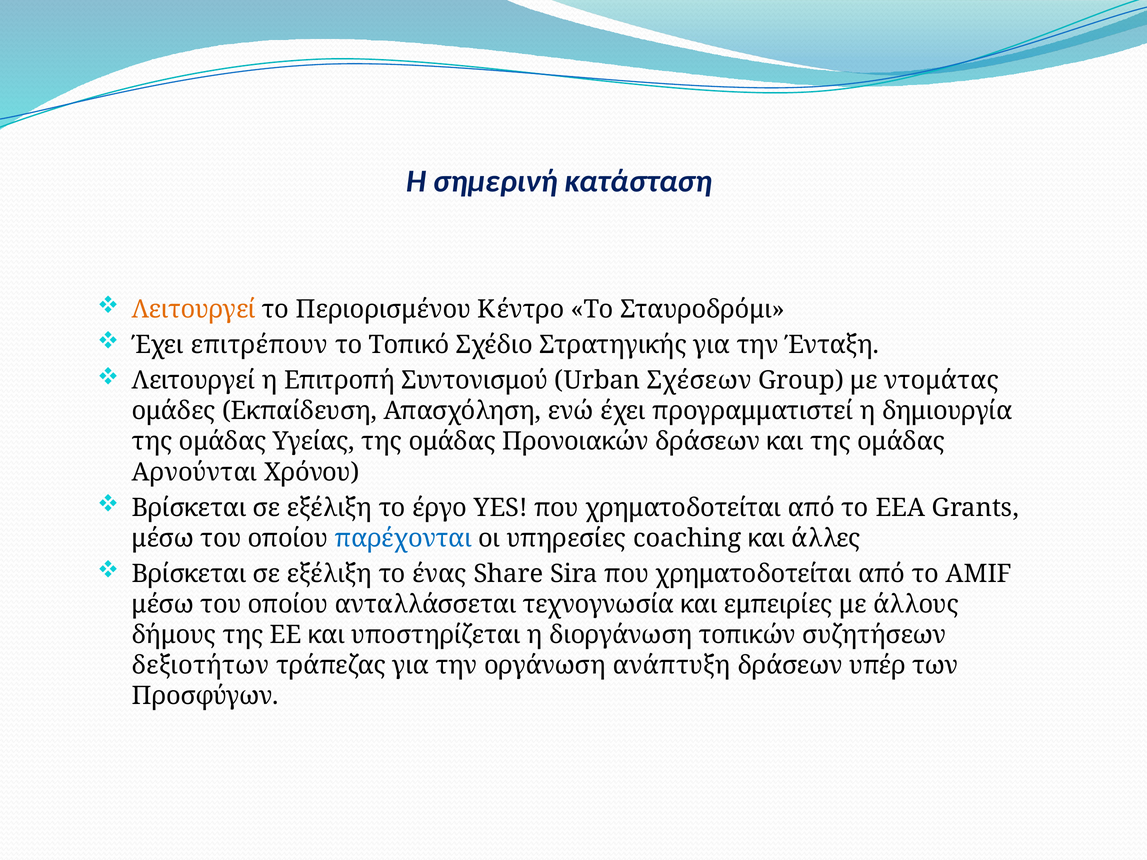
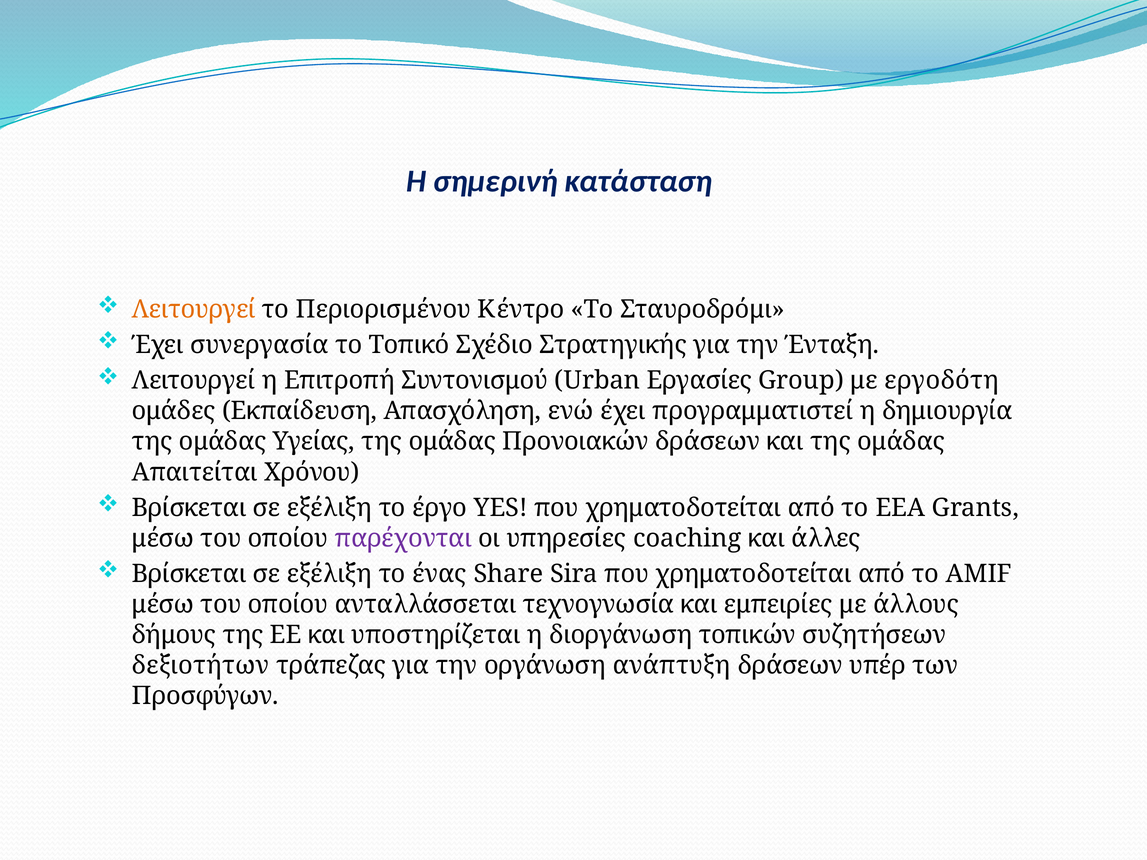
επιτρέπουν: επιτρέπουν -> συνεργασία
Σχέσεων: Σχέσεων -> Εργασίες
ντομάτας: ντομάτας -> εργοδότη
Αρνούνται: Αρνούνται -> Απαιτείται
παρέχονται colour: blue -> purple
